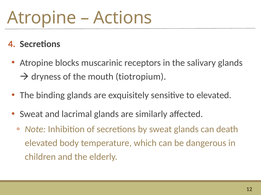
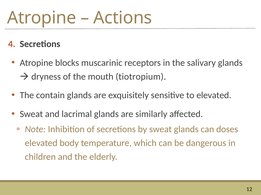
binding: binding -> contain
death: death -> doses
